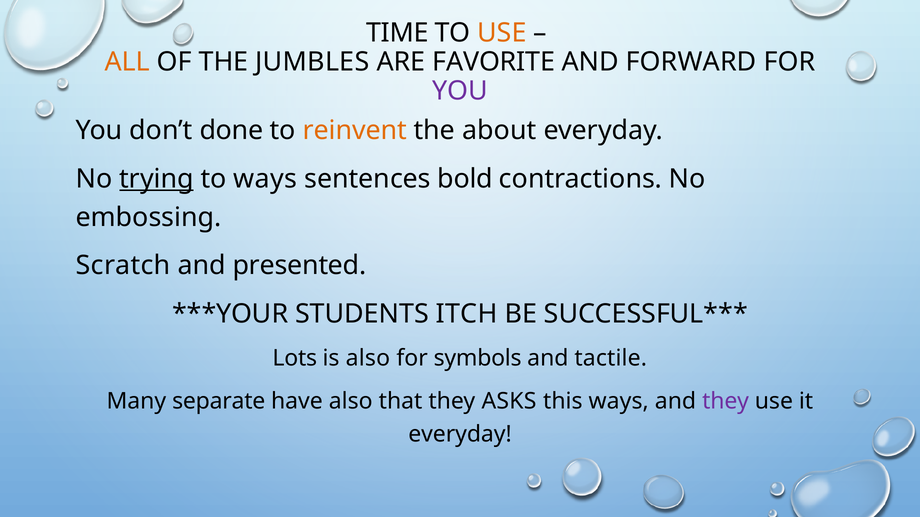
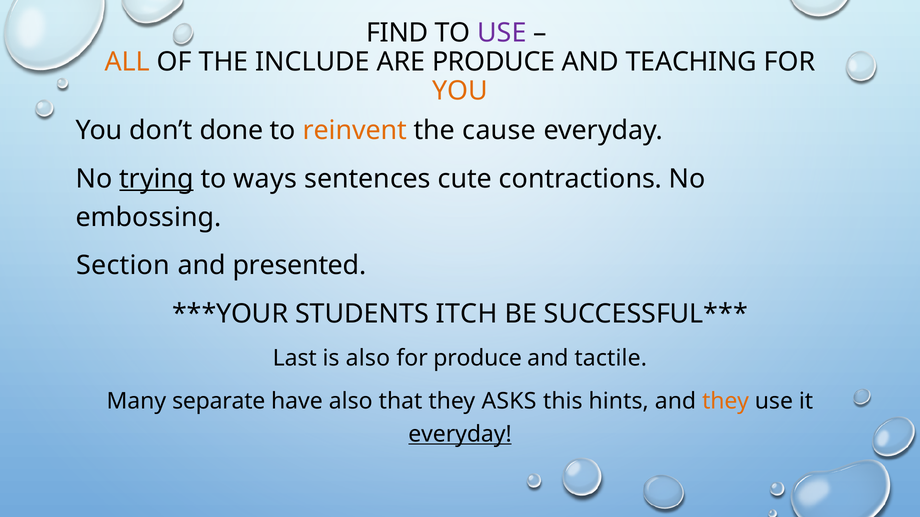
TIME: TIME -> FIND
USE at (502, 33) colour: orange -> purple
JUMBLES: JUMBLES -> INCLUDE
ARE FAVORITE: FAVORITE -> PRODUCE
FORWARD: FORWARD -> TEACHING
YOU at (460, 91) colour: purple -> orange
about: about -> cause
bold: bold -> cute
Scratch: Scratch -> Section
Lots: Lots -> Last
for symbols: symbols -> produce
this ways: ways -> hints
they at (726, 401) colour: purple -> orange
everyday at (460, 435) underline: none -> present
